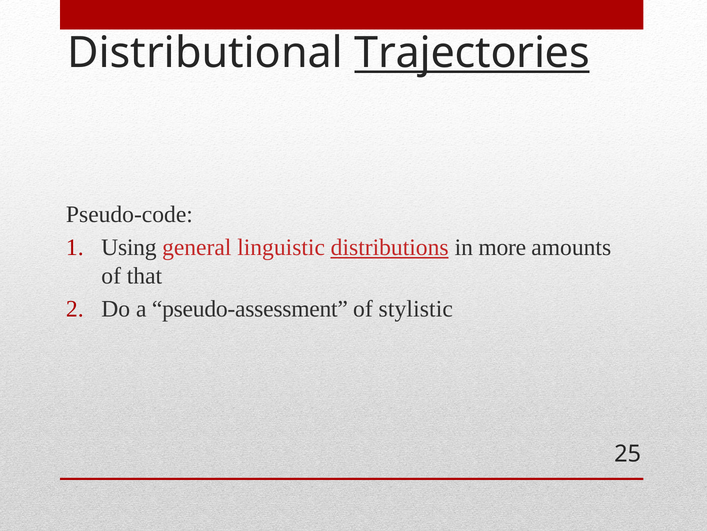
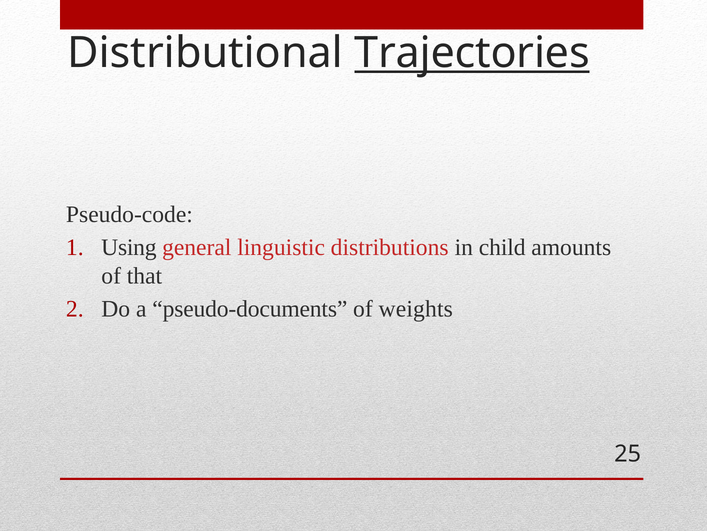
distributions underline: present -> none
more: more -> child
pseudo-assessment: pseudo-assessment -> pseudo-documents
stylistic: stylistic -> weights
